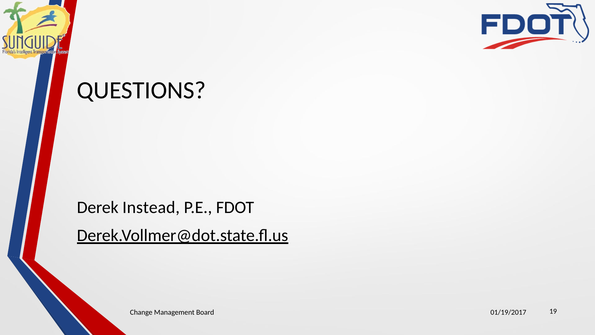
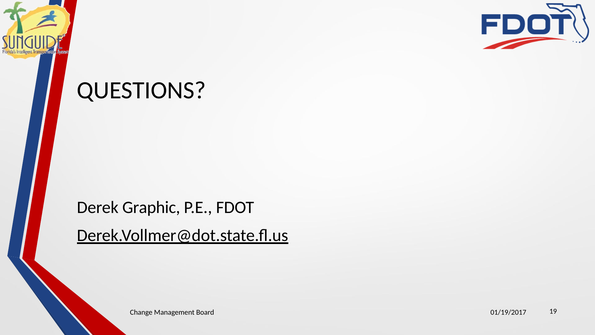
Instead: Instead -> Graphic
